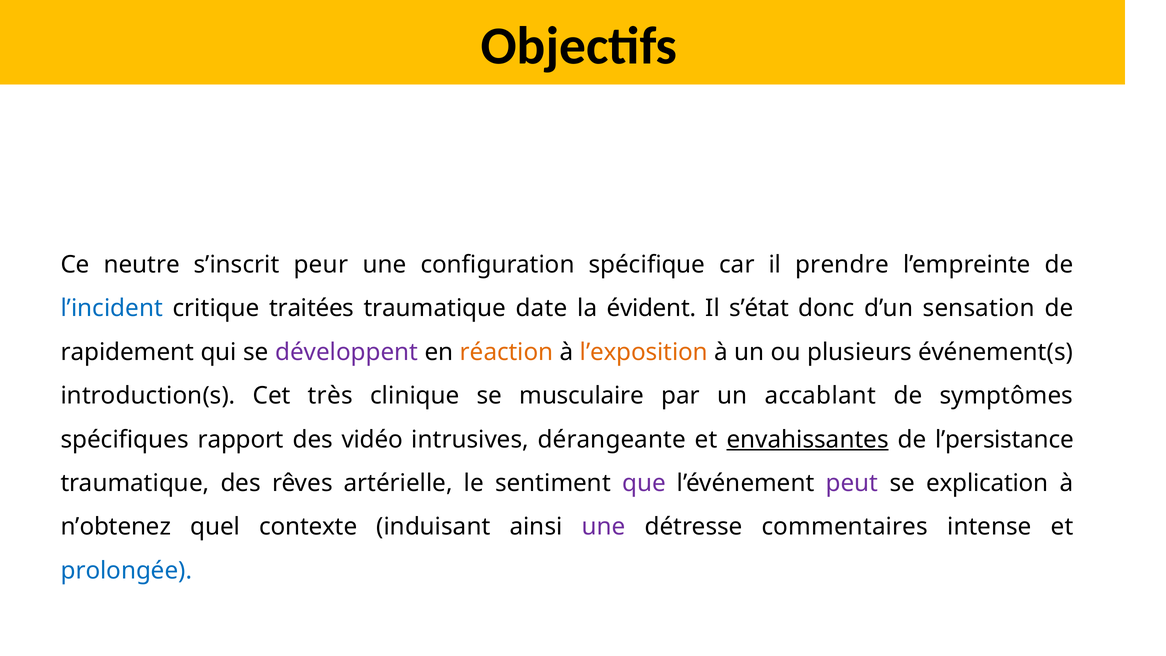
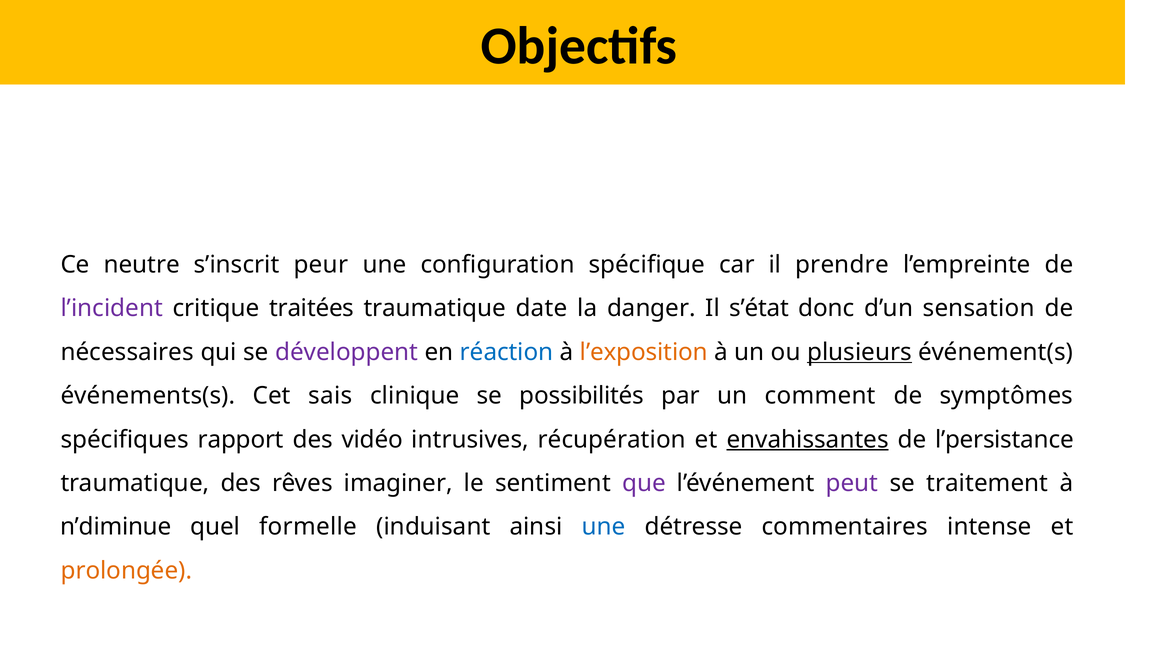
l’incident colour: blue -> purple
évident: évident -> danger
rapidement: rapidement -> nécessaires
réaction colour: orange -> blue
plusieurs underline: none -> present
introduction(s: introduction(s -> événements(s
très: très -> sais
musculaire: musculaire -> possibilités
accablant: accablant -> comment
dérangeante: dérangeante -> récupération
artérielle: artérielle -> imaginer
explication: explication -> traitement
n’obtenez: n’obtenez -> n’diminue
contexte: contexte -> formelle
une at (604, 527) colour: purple -> blue
prolongée colour: blue -> orange
